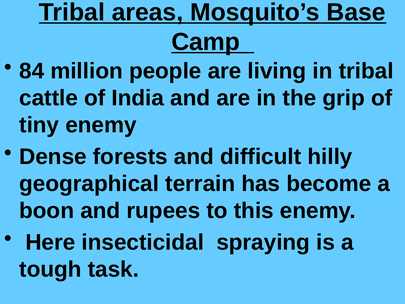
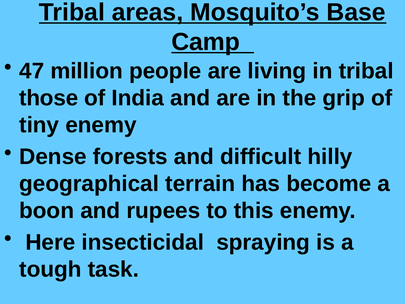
84: 84 -> 47
cattle: cattle -> those
